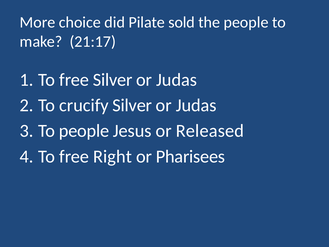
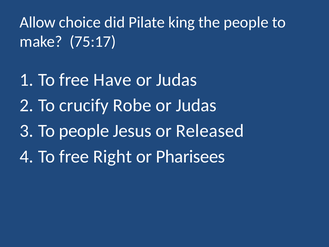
More: More -> Allow
sold: sold -> king
21:17: 21:17 -> 75:17
free Silver: Silver -> Have
crucify Silver: Silver -> Robe
